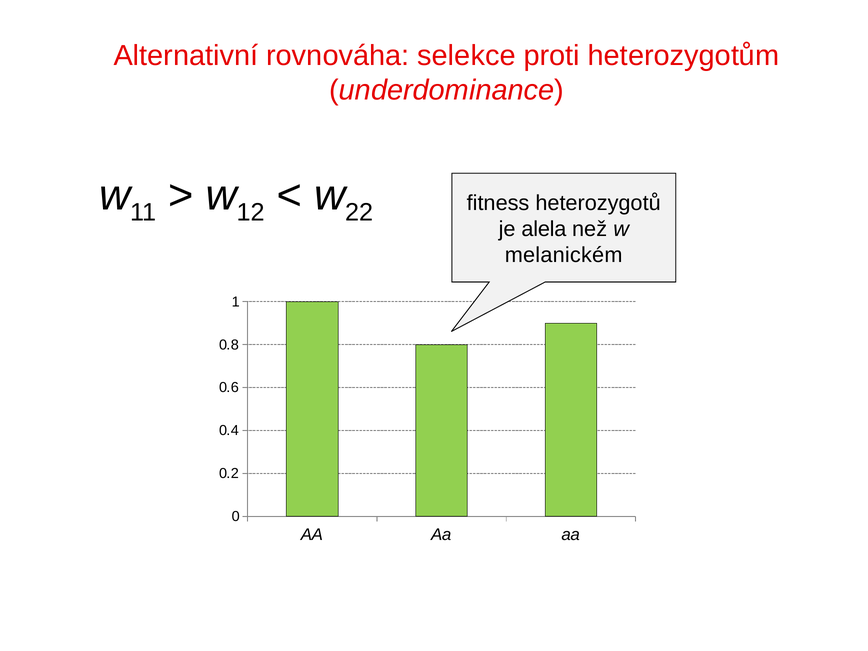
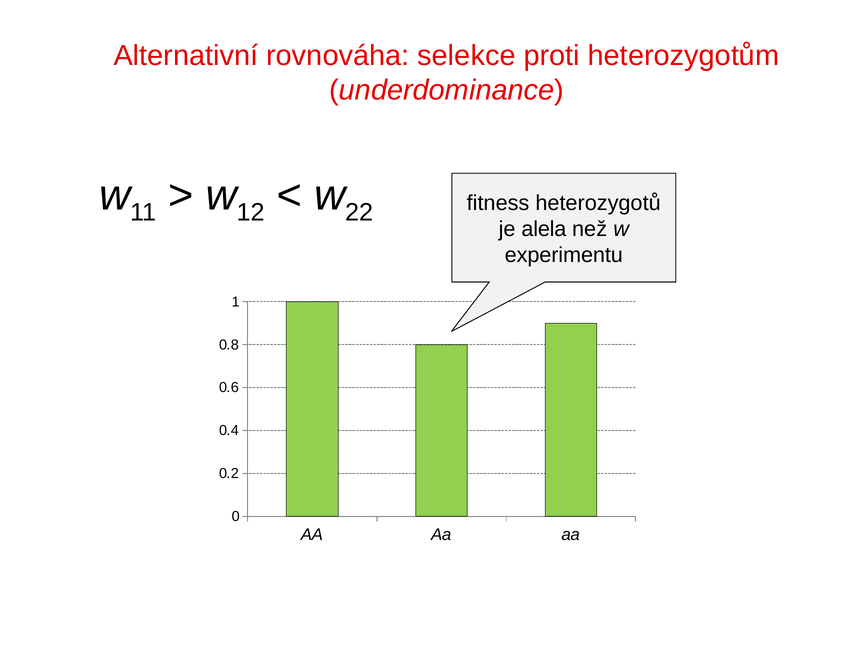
melanickém: melanickém -> experimentu
